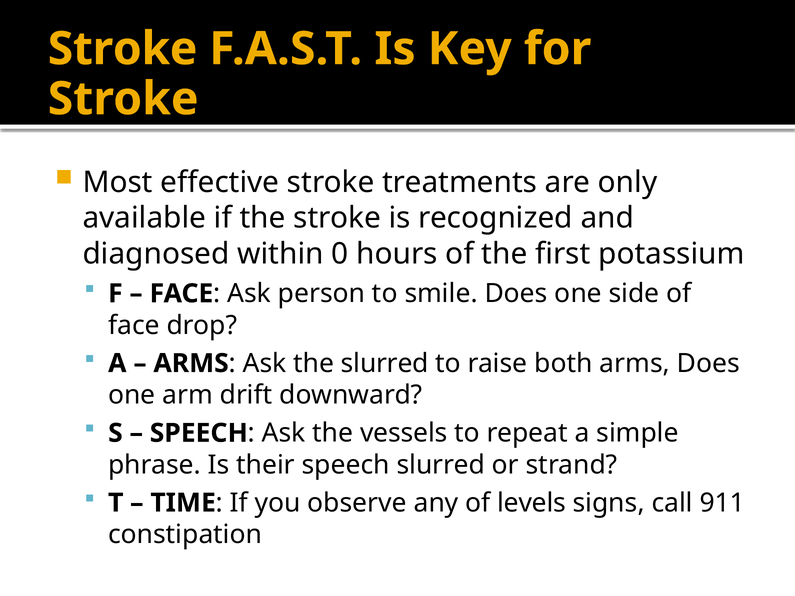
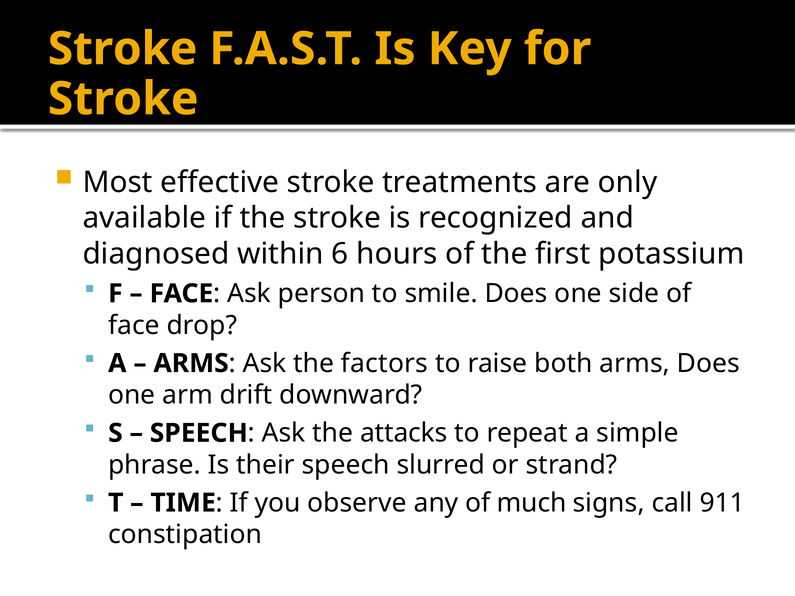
0: 0 -> 6
the slurred: slurred -> factors
vessels: vessels -> attacks
levels: levels -> much
